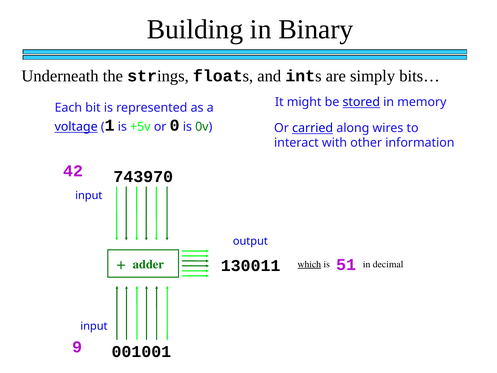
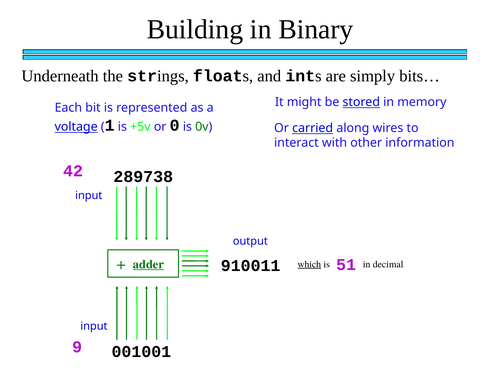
743970: 743970 -> 289738
adder underline: none -> present
130011: 130011 -> 910011
